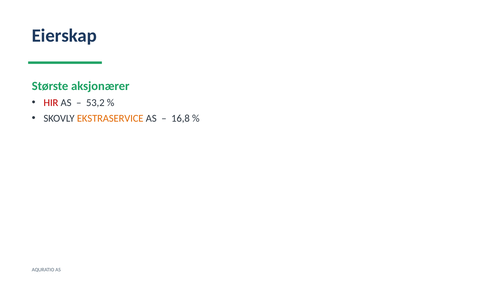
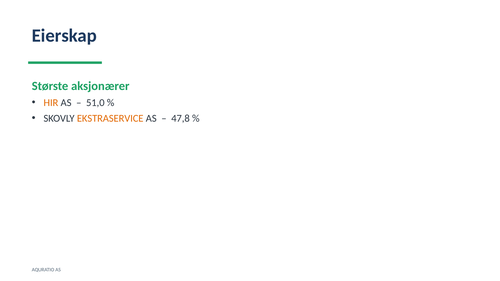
HIR colour: red -> orange
53,2: 53,2 -> 51,0
16,8: 16,8 -> 47,8
